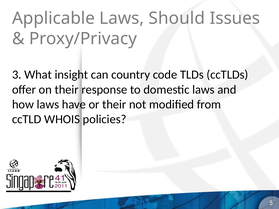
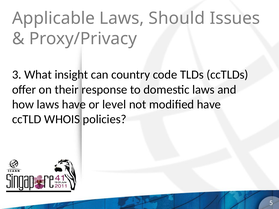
or their: their -> level
modified from: from -> have
